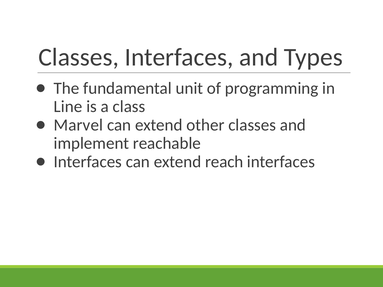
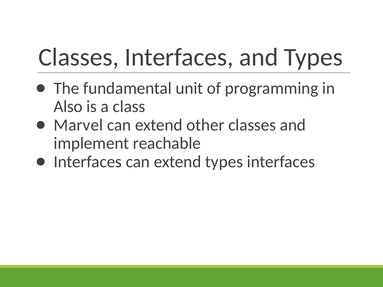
Line: Line -> Also
extend reach: reach -> types
